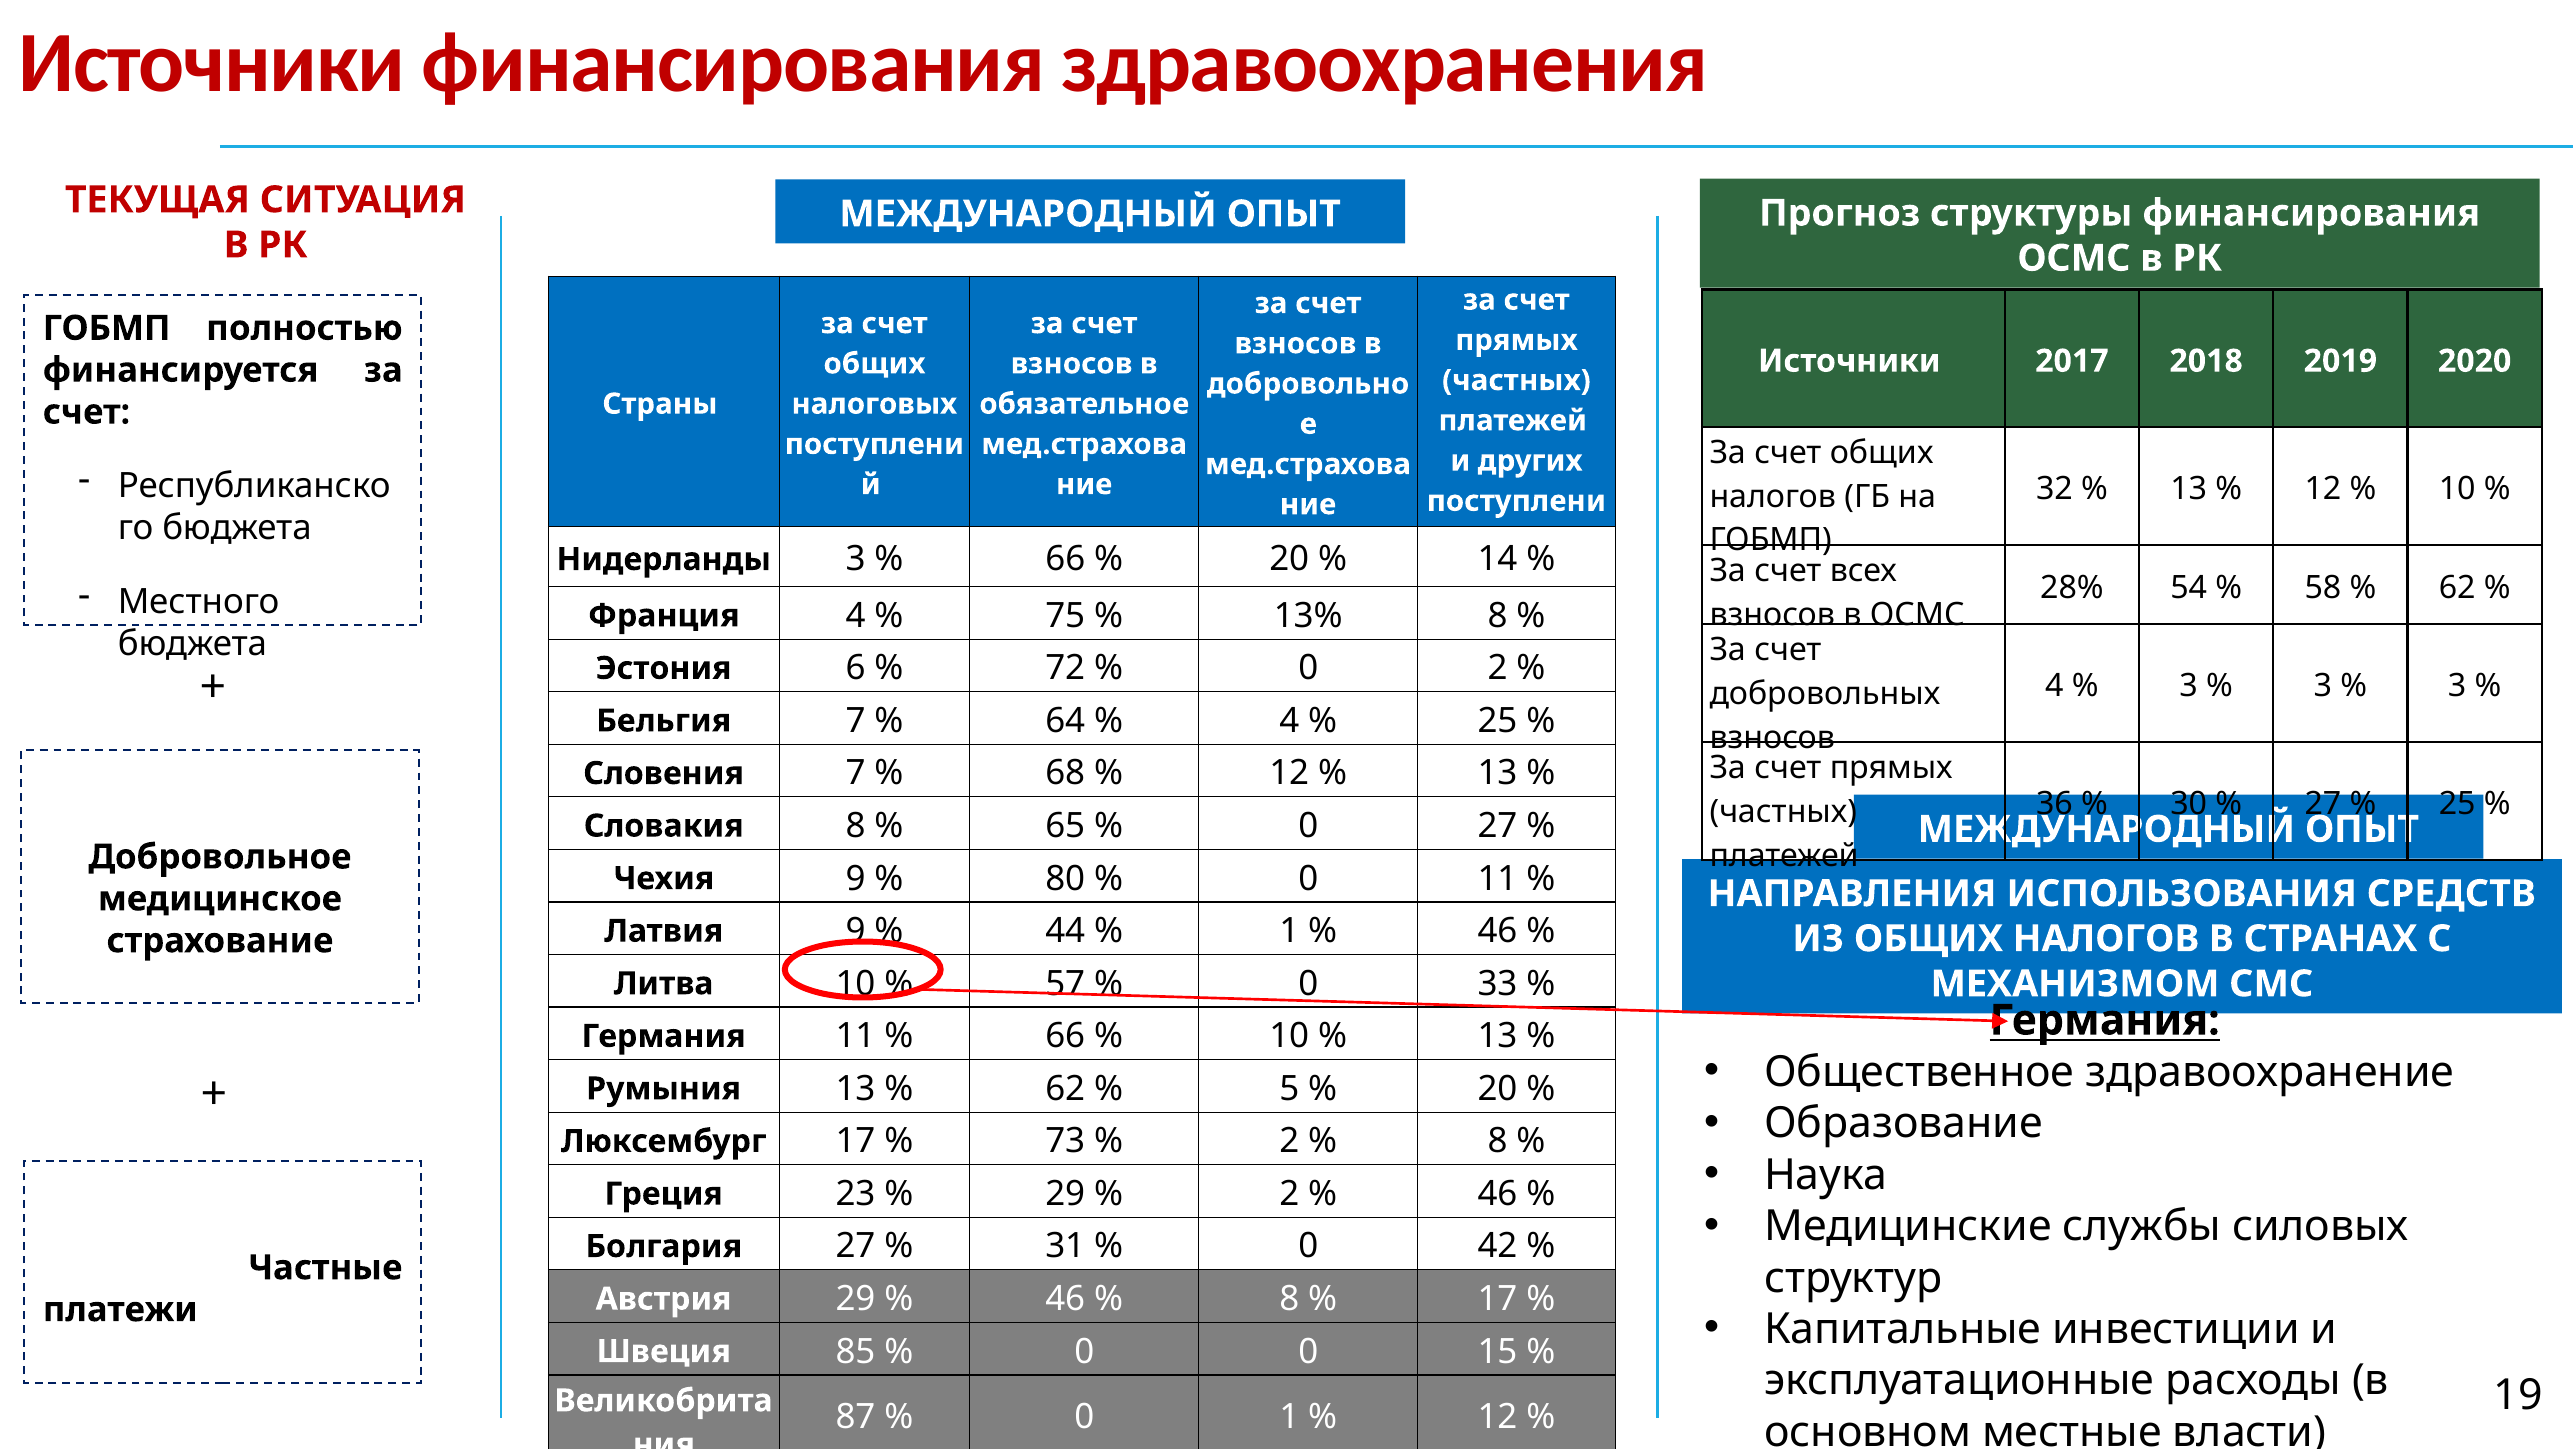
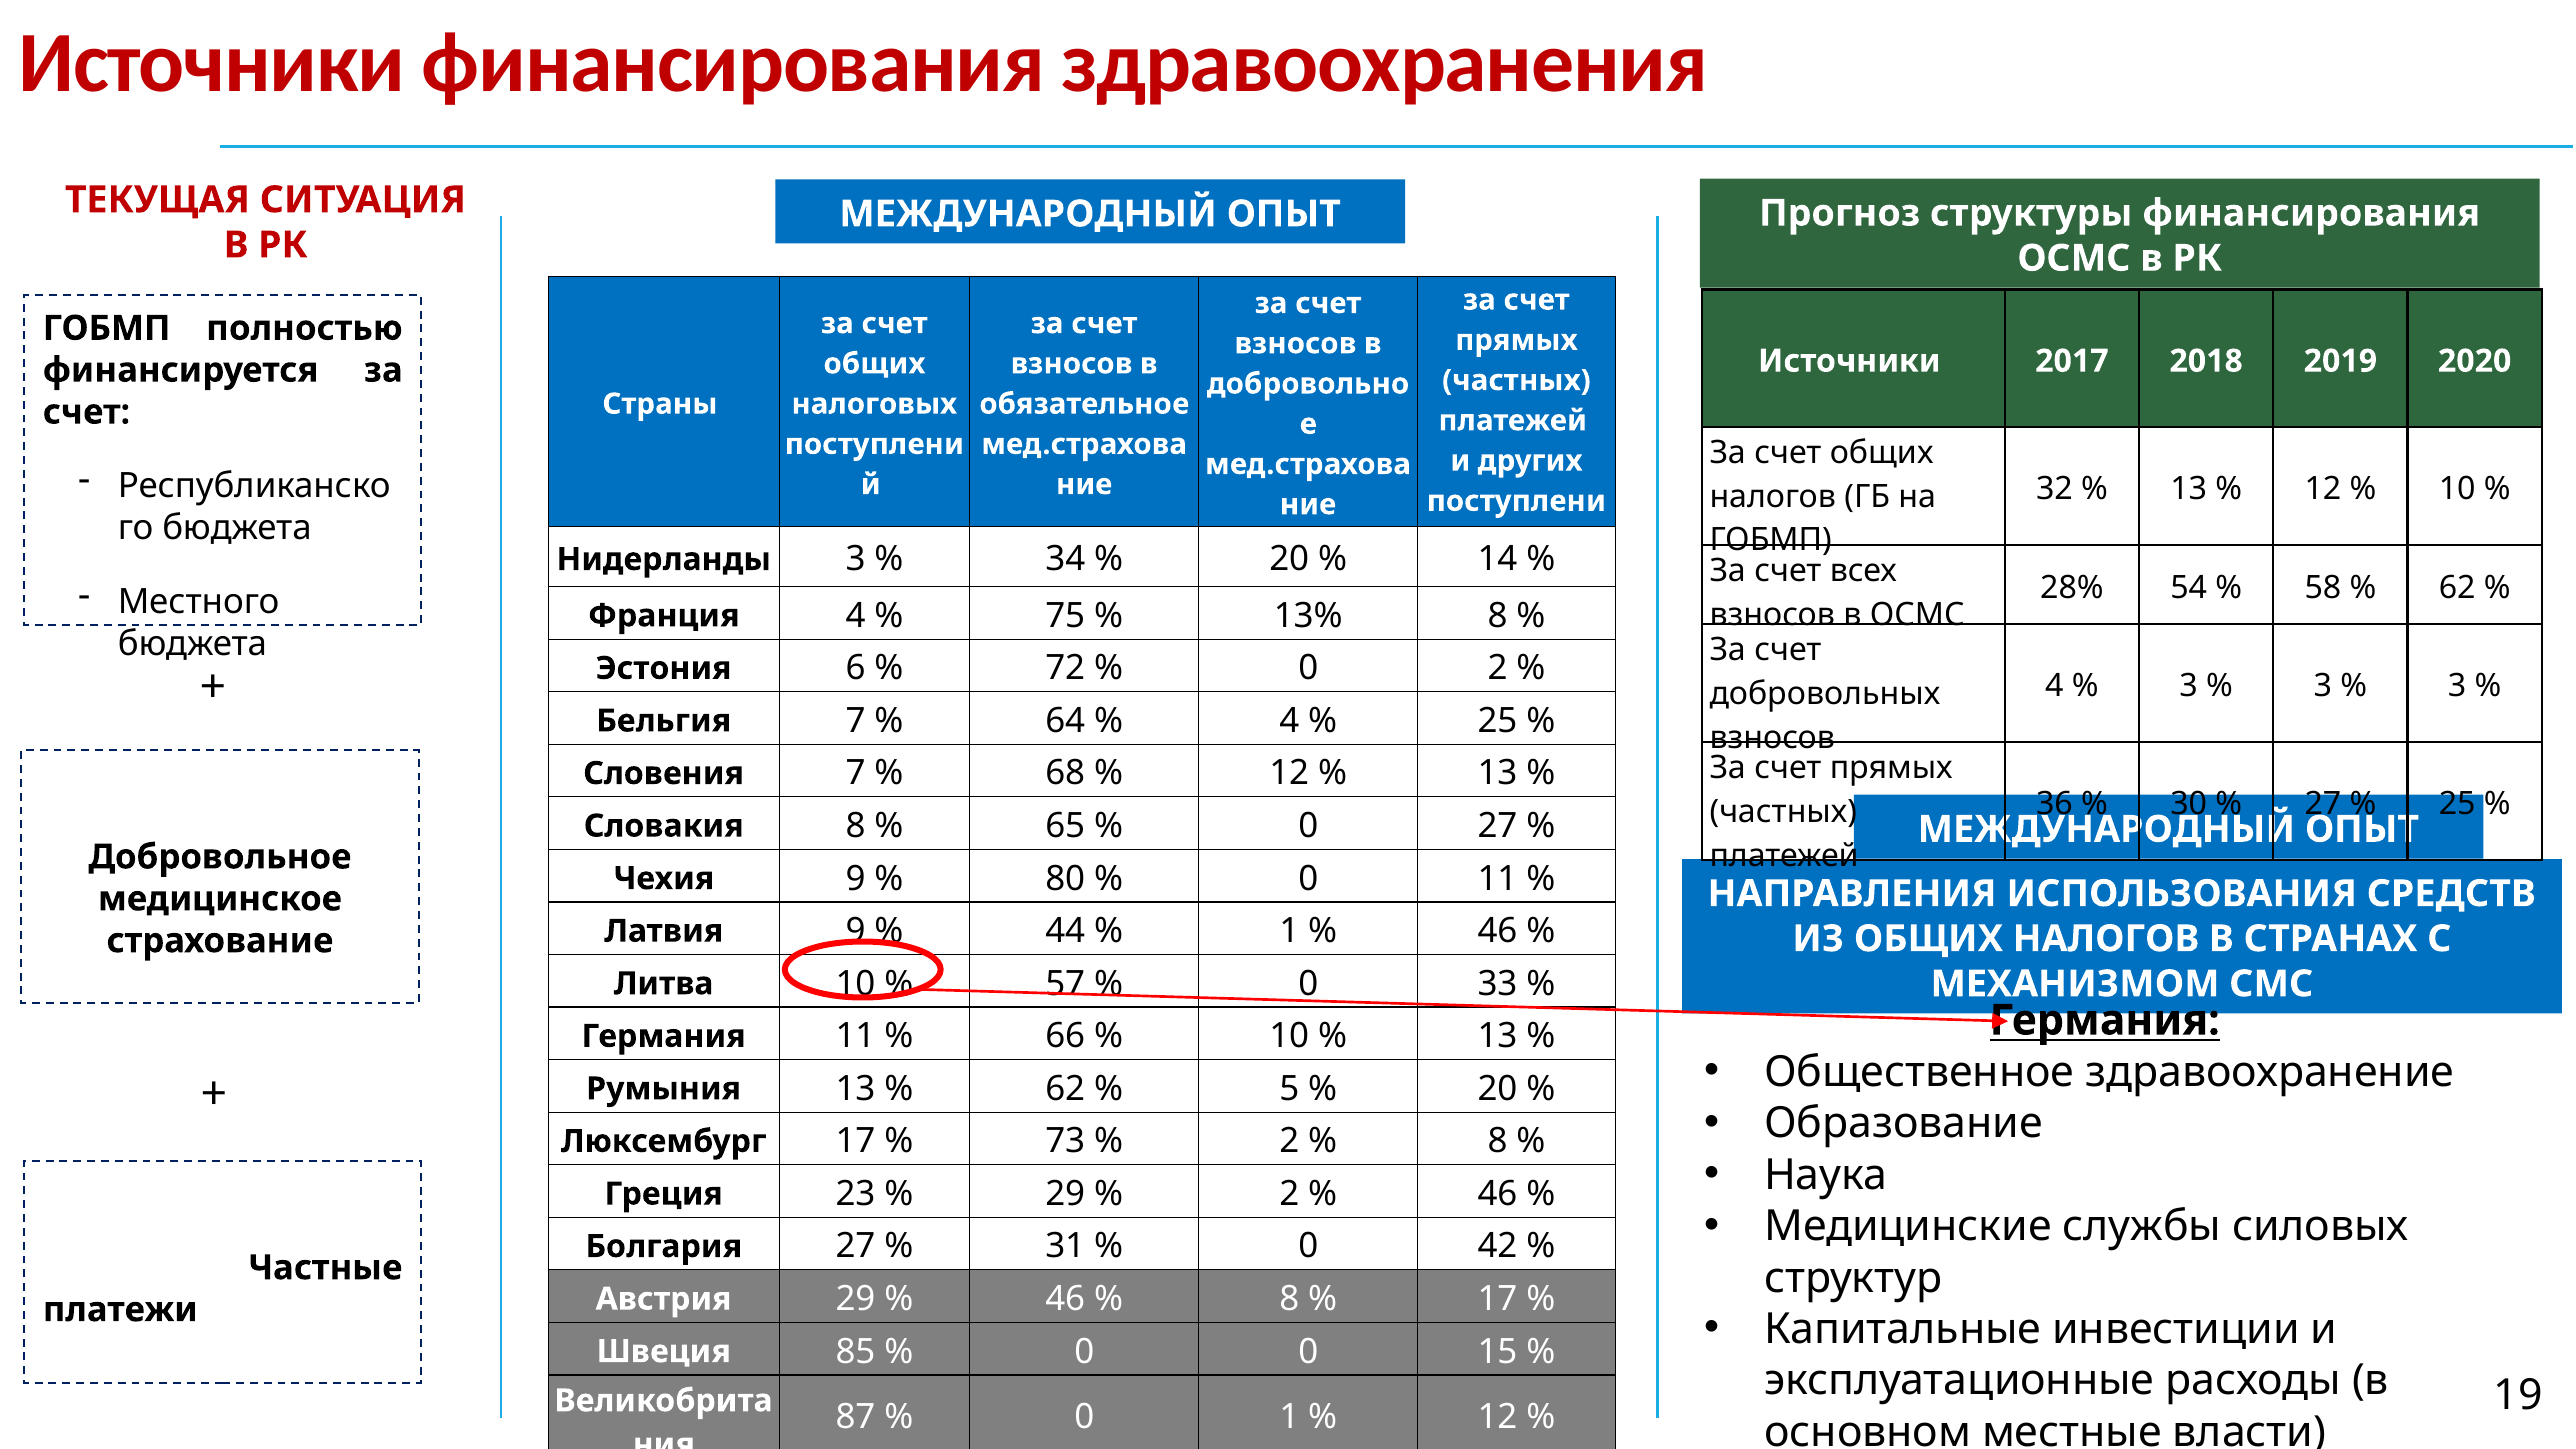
66 at (1065, 559): 66 -> 34
